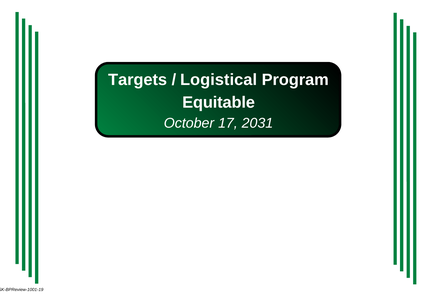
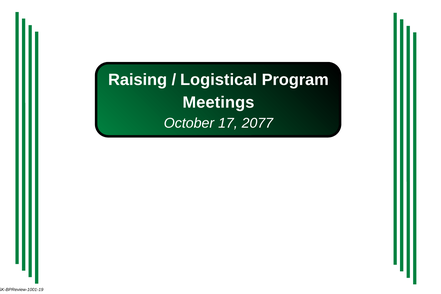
Targets: Targets -> Raising
Equitable: Equitable -> Meetings
2031: 2031 -> 2077
